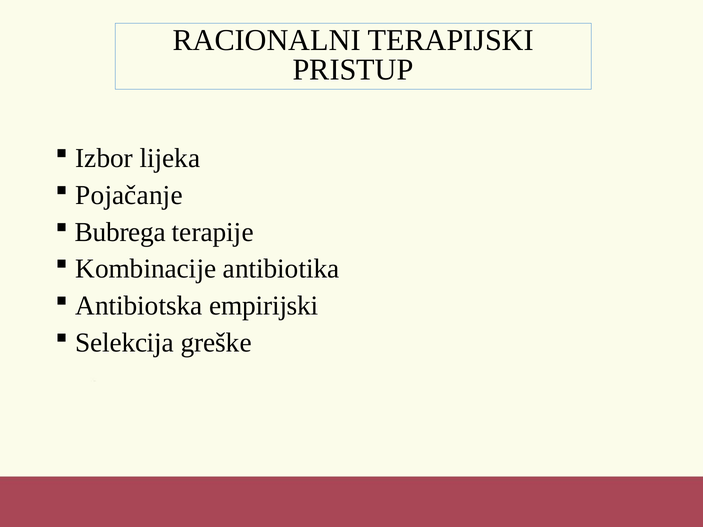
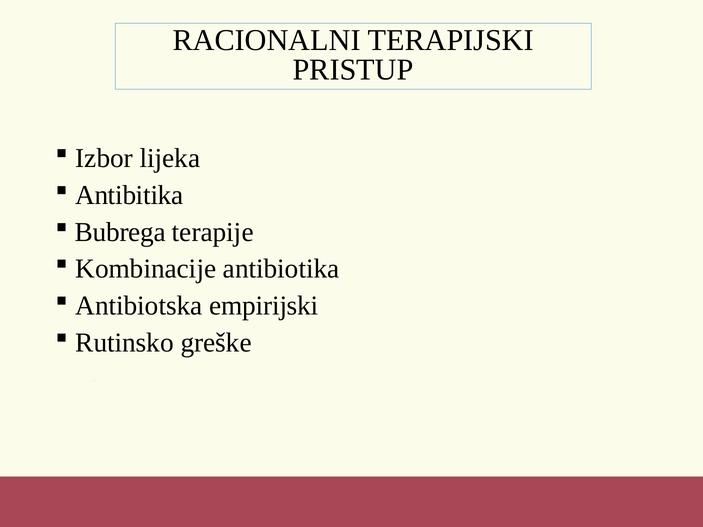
Pojačanje: Pojačanje -> Antibitika
Selekcija: Selekcija -> Rutinsko
